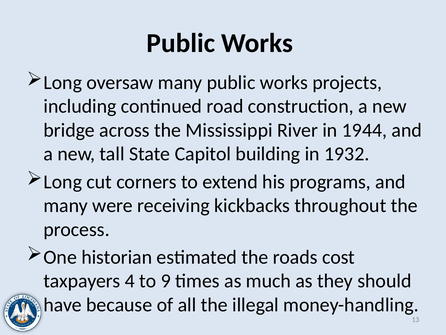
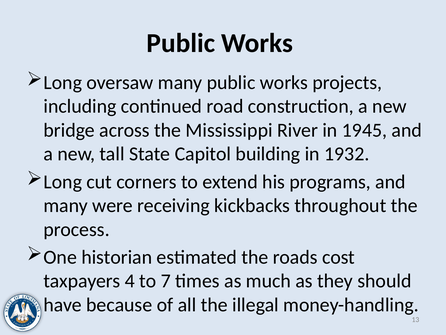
1944: 1944 -> 1945
9: 9 -> 7
